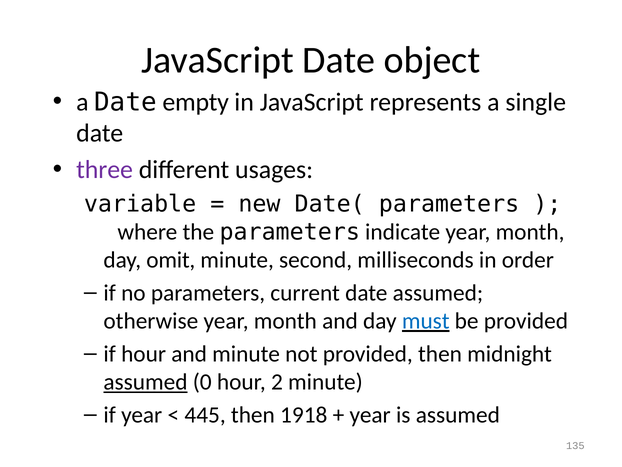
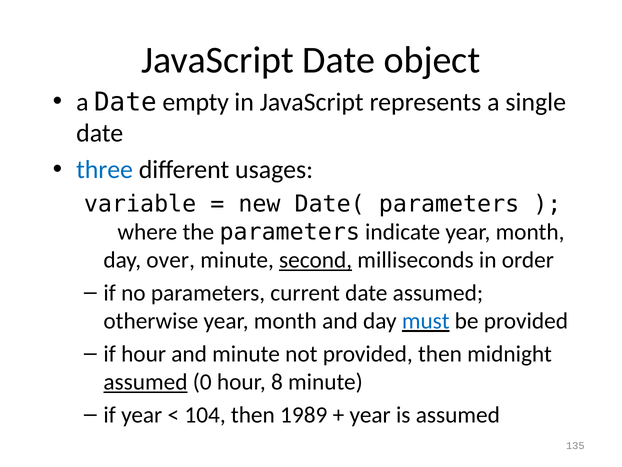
three colour: purple -> blue
omit: omit -> over
second underline: none -> present
2: 2 -> 8
445: 445 -> 104
1918: 1918 -> 1989
